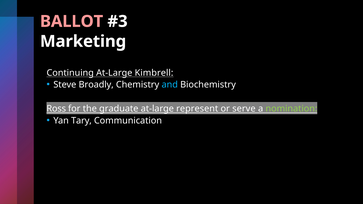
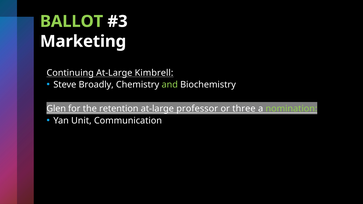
BALLOT colour: pink -> light green
and colour: light blue -> light green
Ross: Ross -> Glen
graduate: graduate -> retention
represent: represent -> professor
serve: serve -> three
Tary: Tary -> Unit
